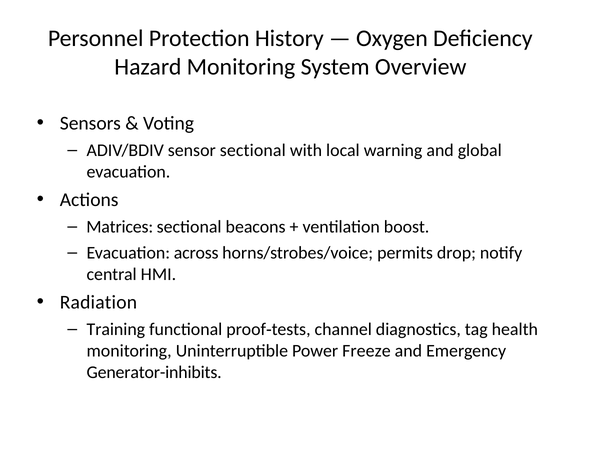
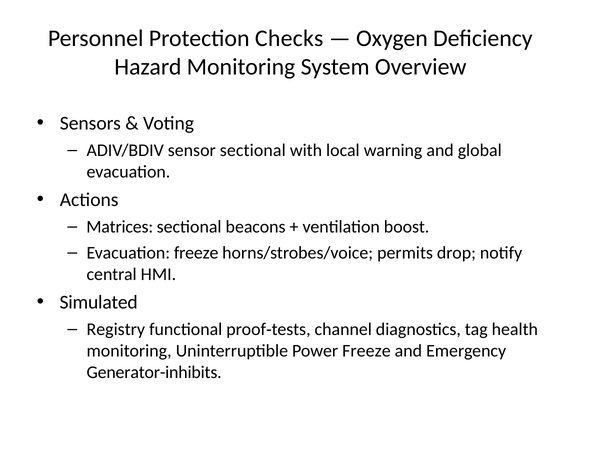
History: History -> Checks
Evacuation across: across -> freeze
Radiation: Radiation -> Simulated
Training: Training -> Registry
